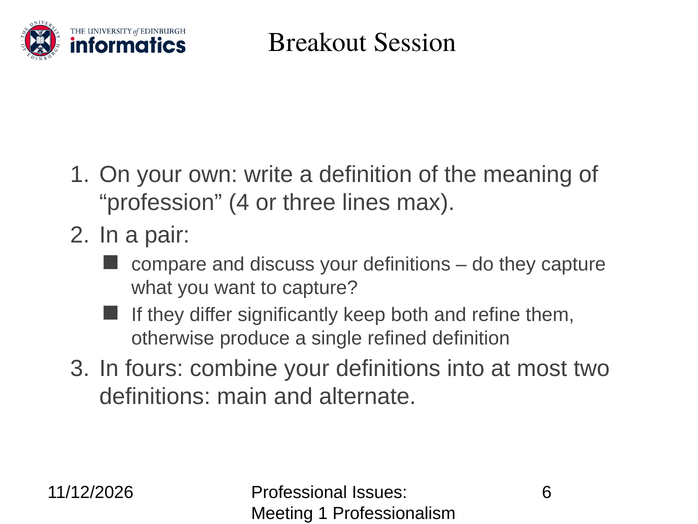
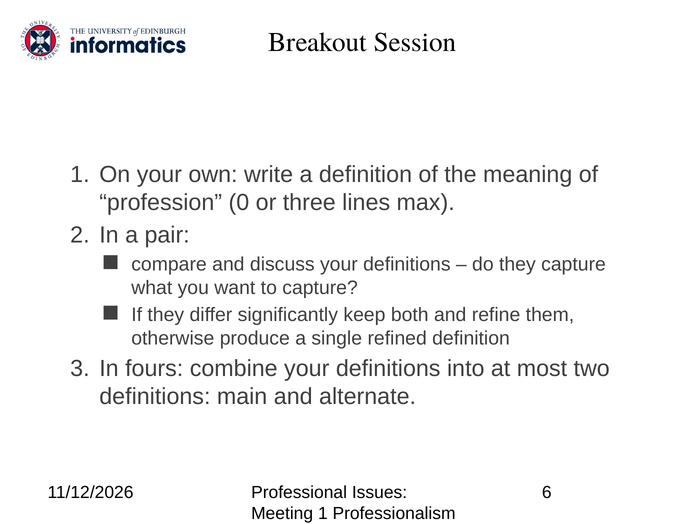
4: 4 -> 0
